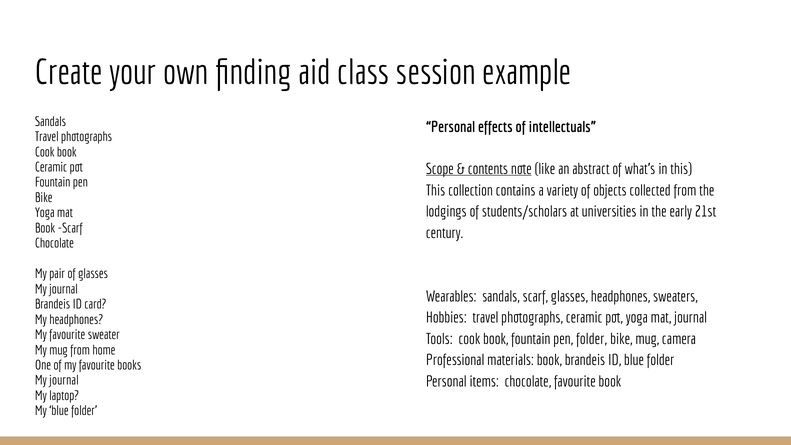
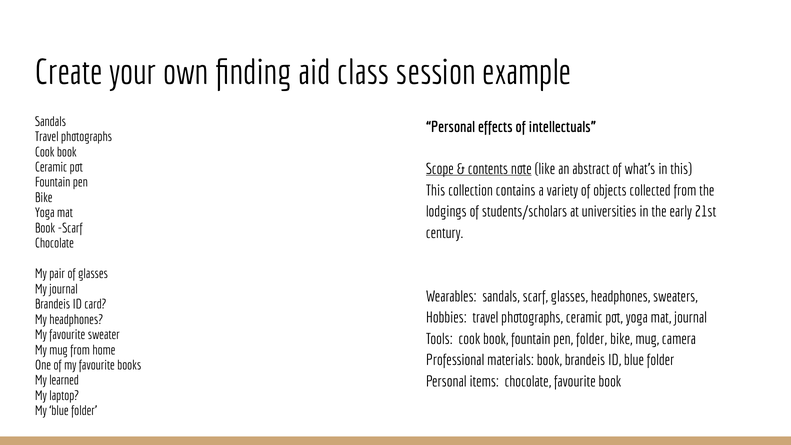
journal at (64, 381): journal -> learned
